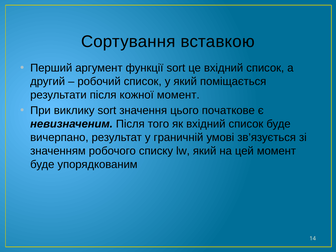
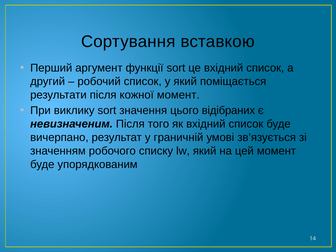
початкове: початкове -> відібраних
